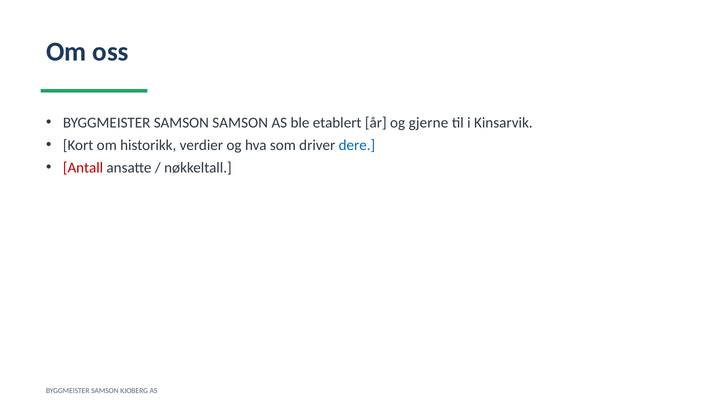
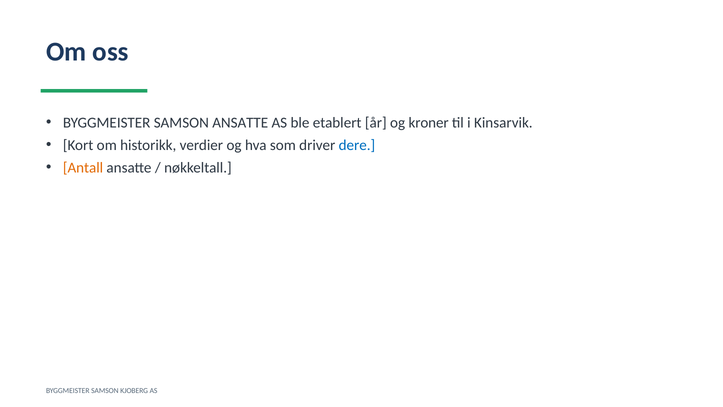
SAMSON SAMSON: SAMSON -> ANSATTE
gjerne: gjerne -> kroner
Antall colour: red -> orange
